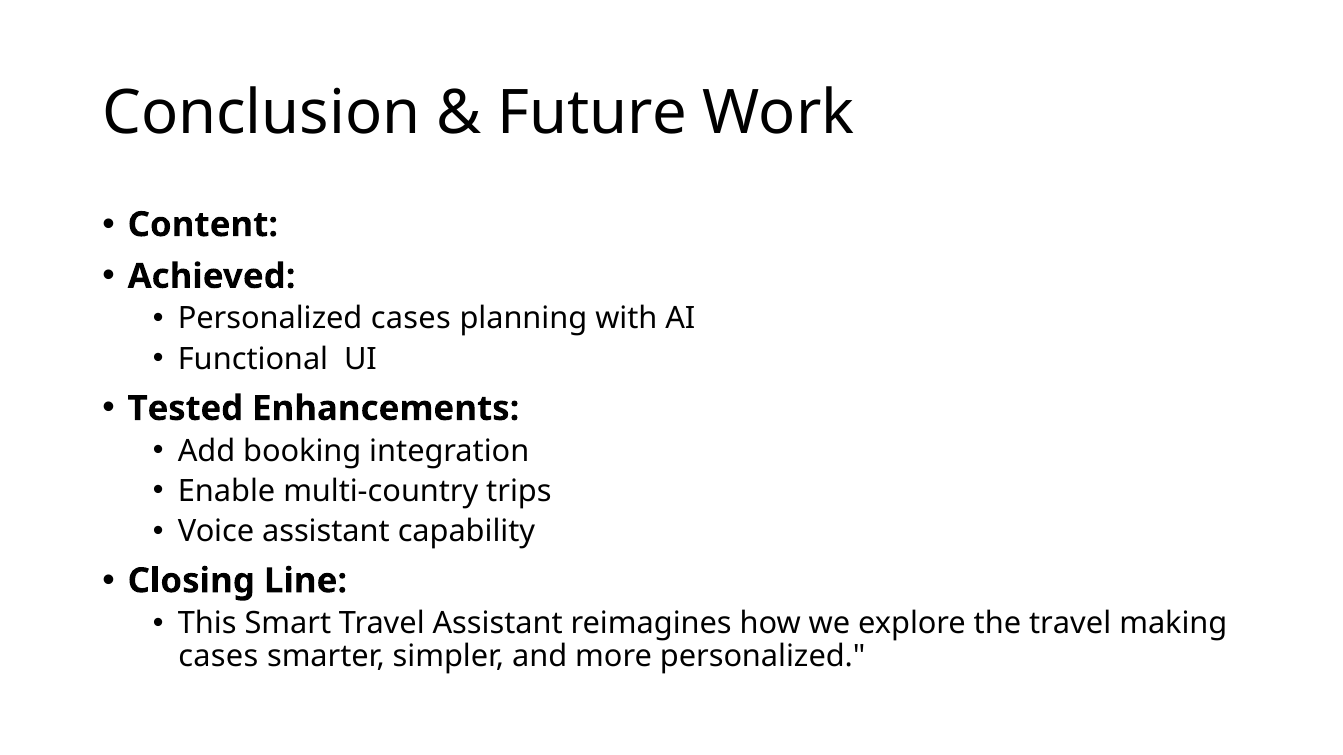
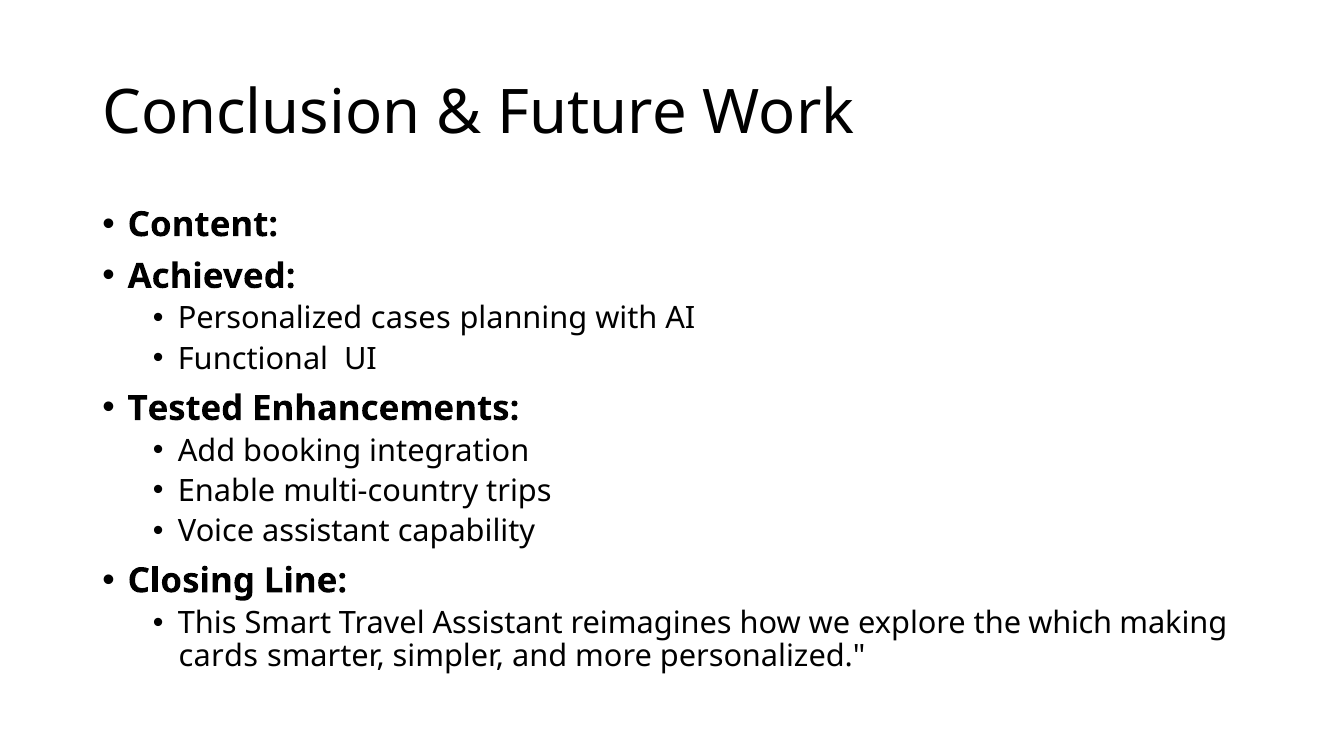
the travel: travel -> which
cases at (218, 657): cases -> cards
